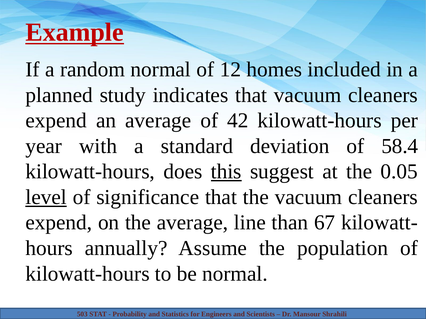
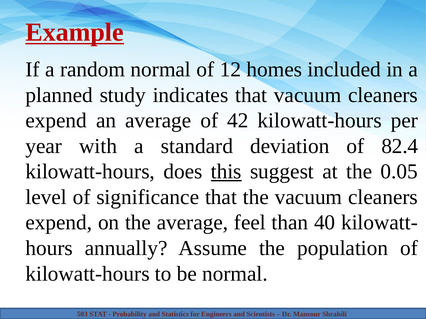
58.4: 58.4 -> 82.4
level underline: present -> none
line: line -> feel
67: 67 -> 40
